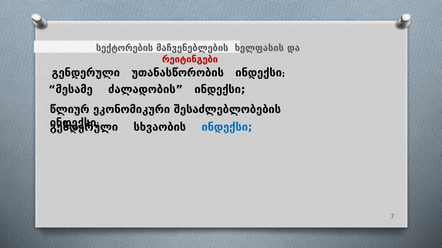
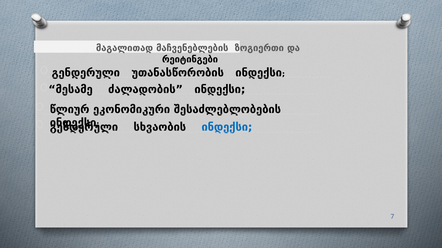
სექტორების: სექტორების -> მაგალითად
ხელფასის: ხელფასის -> ზოგიერთი
რეიტინგები colour: red -> black
